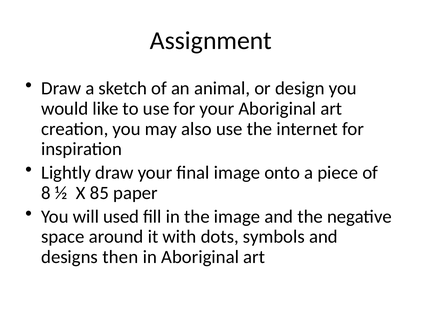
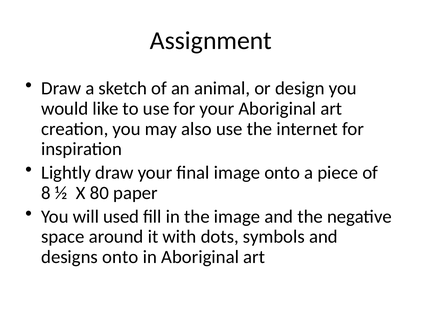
85: 85 -> 80
designs then: then -> onto
